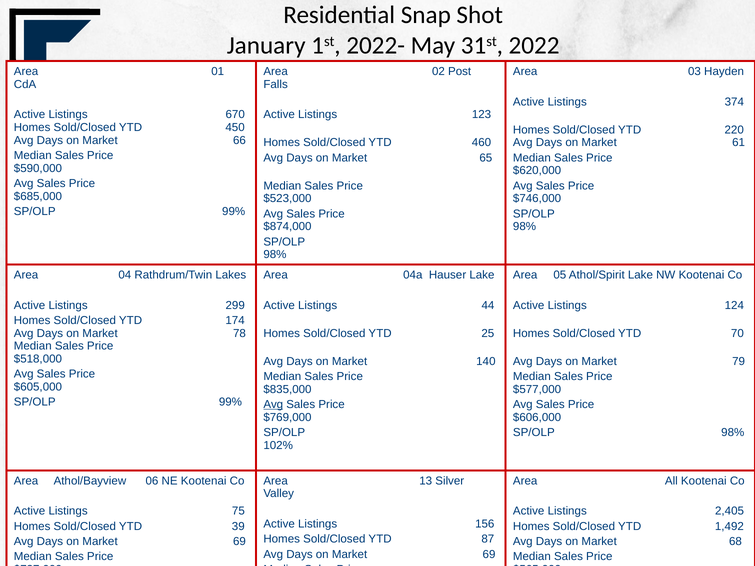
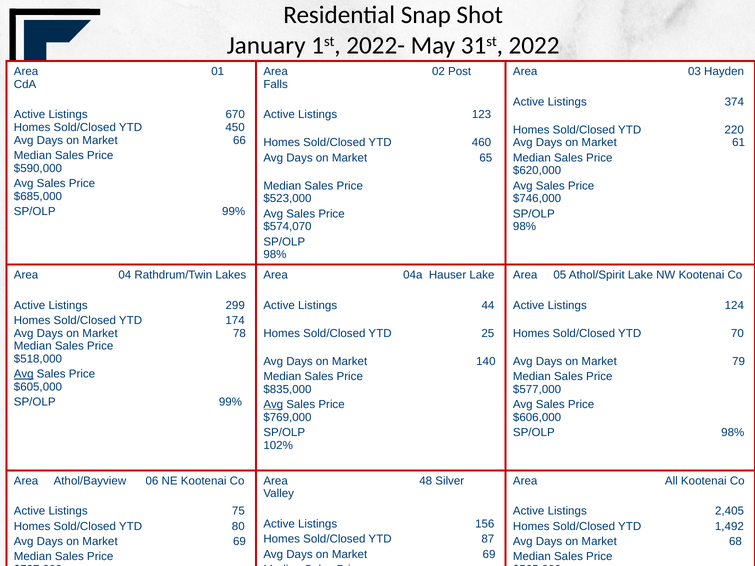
$874,000: $874,000 -> $574,070
Avg at (24, 374) underline: none -> present
13: 13 -> 48
39: 39 -> 80
